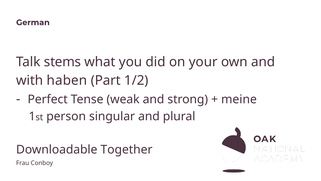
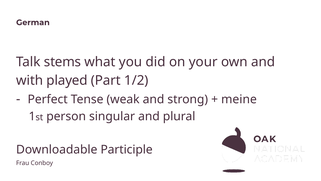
haben: haben -> played
Together: Together -> Participle
